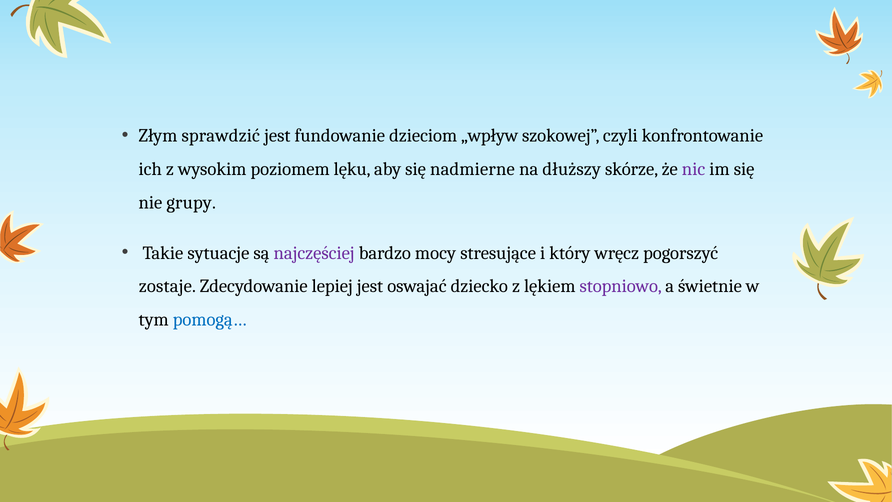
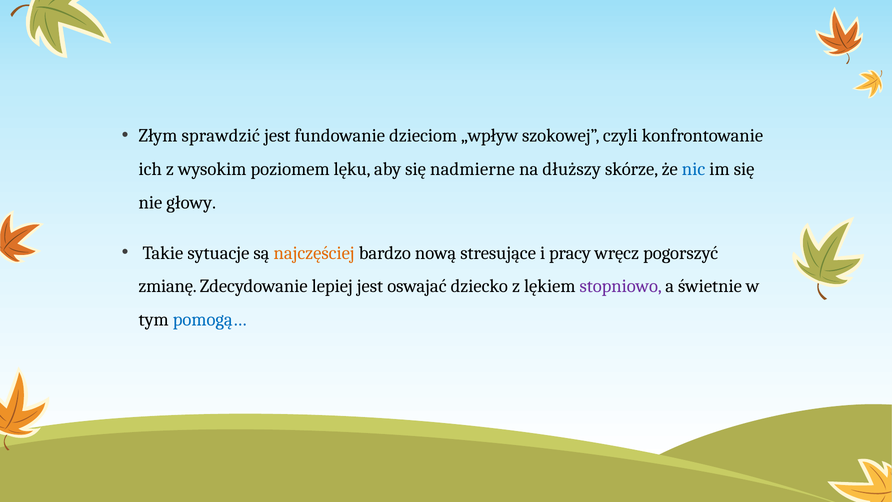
nic colour: purple -> blue
grupy: grupy -> głowy
najczęściej colour: purple -> orange
mocy: mocy -> nową
który: który -> pracy
zostaje: zostaje -> zmianę
